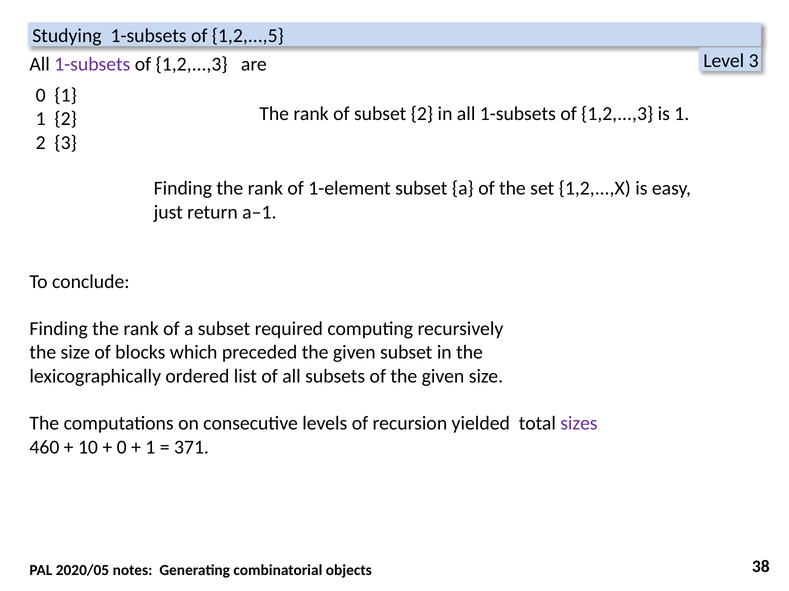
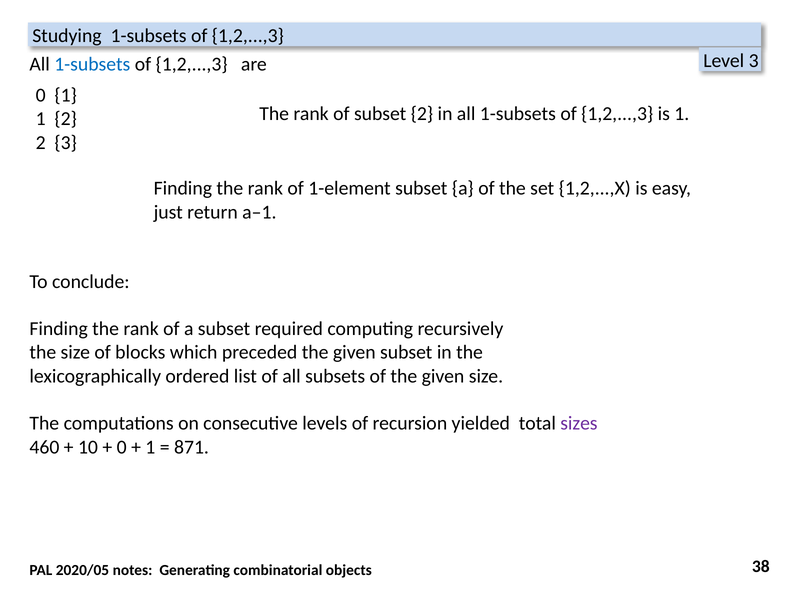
Studying 1-subsets of 1,2,...,5: 1,2,...,5 -> 1,2,...,3
1-subsets at (92, 64) colour: purple -> blue
371: 371 -> 871
